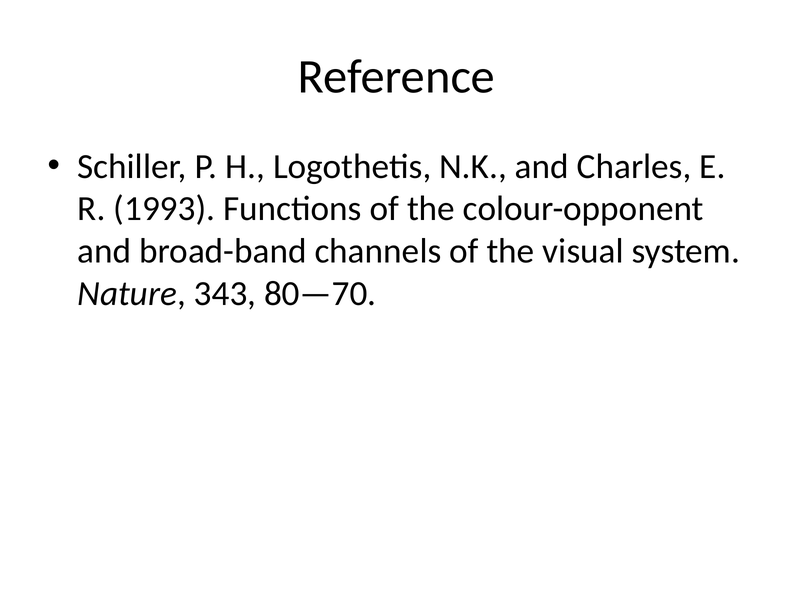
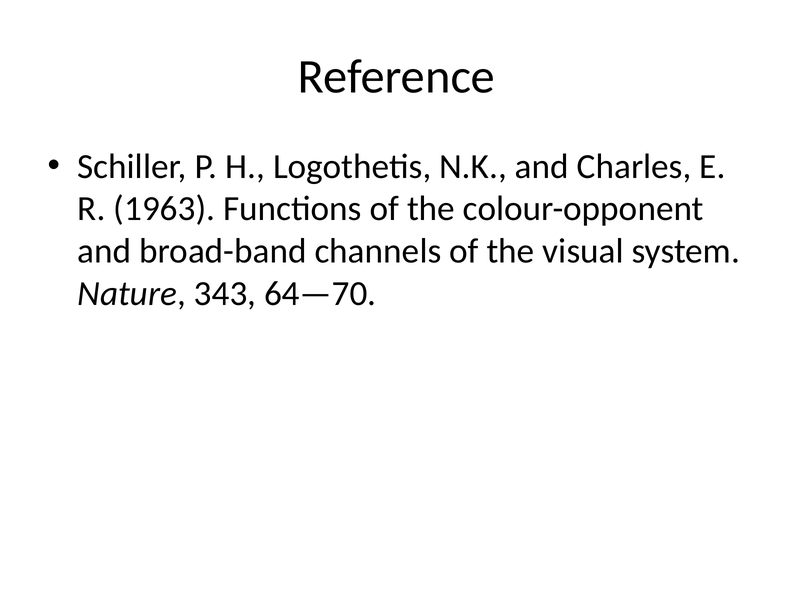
1993: 1993 -> 1963
80—70: 80—70 -> 64—70
